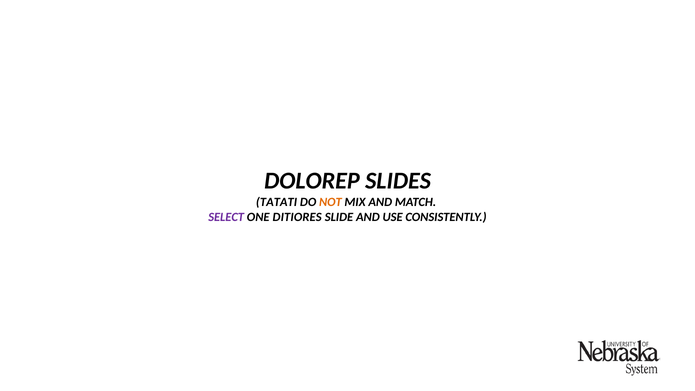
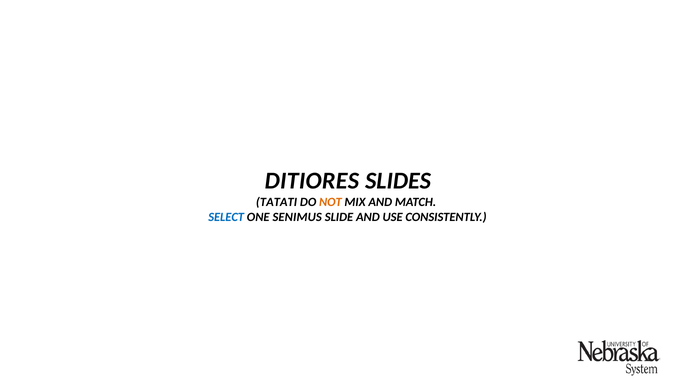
DOLOREP: DOLOREP -> DITIORES
SELECT colour: purple -> blue
DITIORES: DITIORES -> SENIMUS
